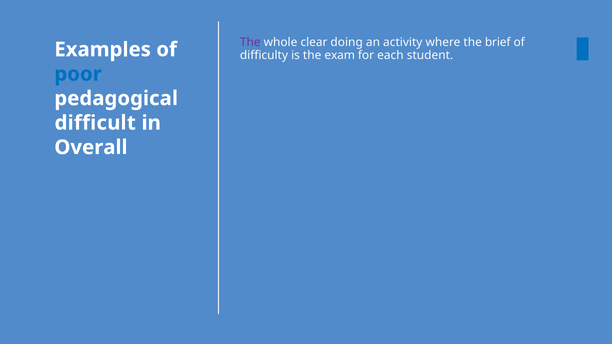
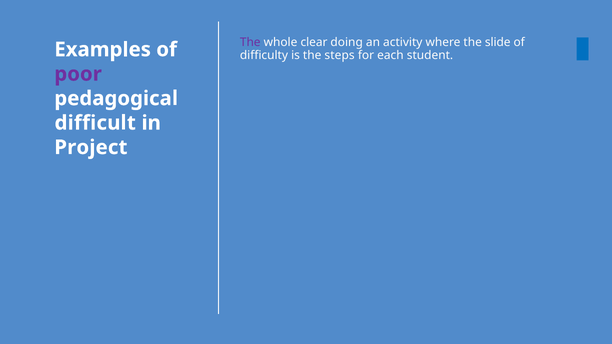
brief: brief -> slide
exam: exam -> steps
poor colour: blue -> purple
Overall: Overall -> Project
